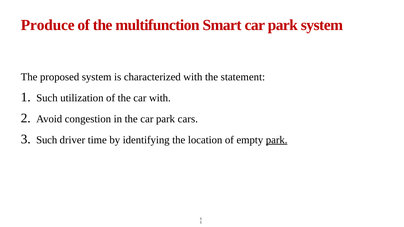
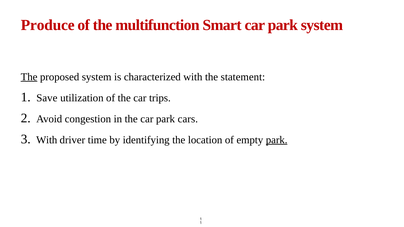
The at (29, 77) underline: none -> present
Such at (47, 98): Such -> Save
car with: with -> trips
Such at (47, 140): Such -> With
